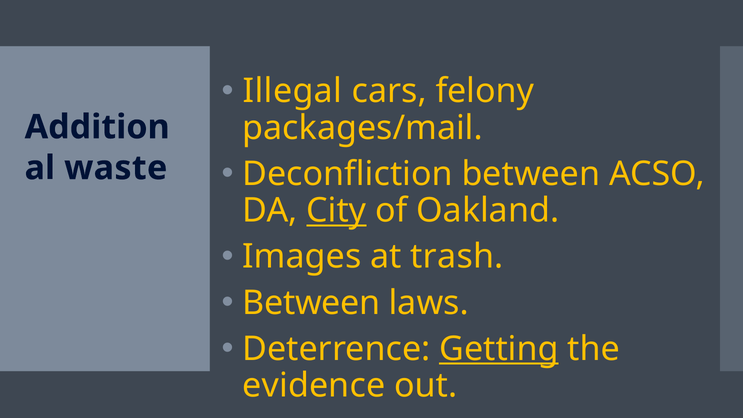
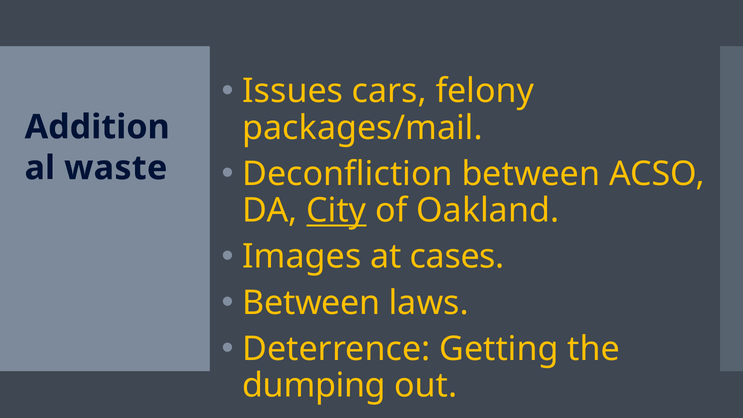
Illegal: Illegal -> Issues
trash: trash -> cases
Getting underline: present -> none
evidence: evidence -> dumping
